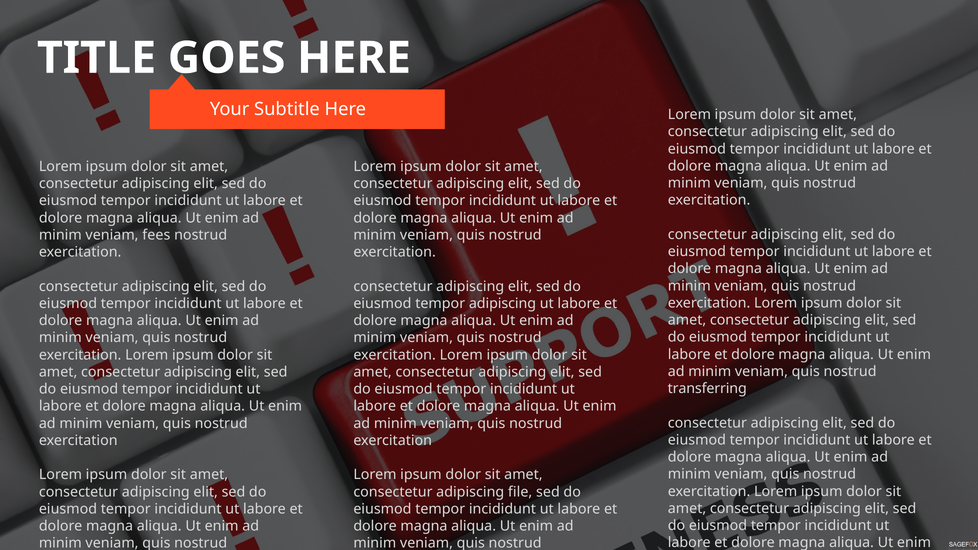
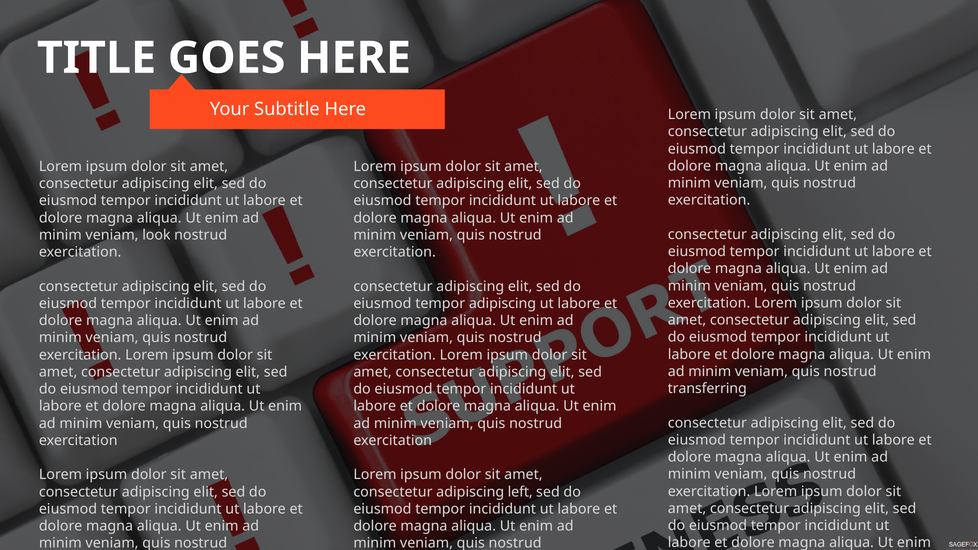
fees: fees -> look
file: file -> left
